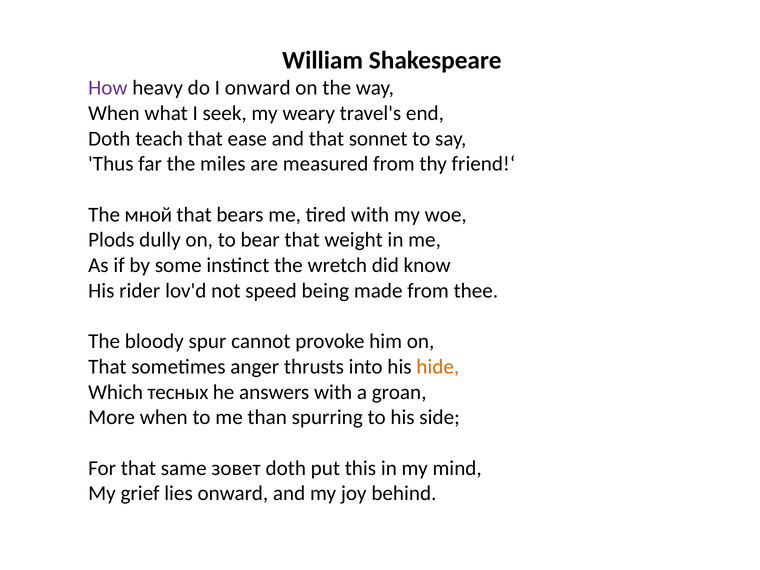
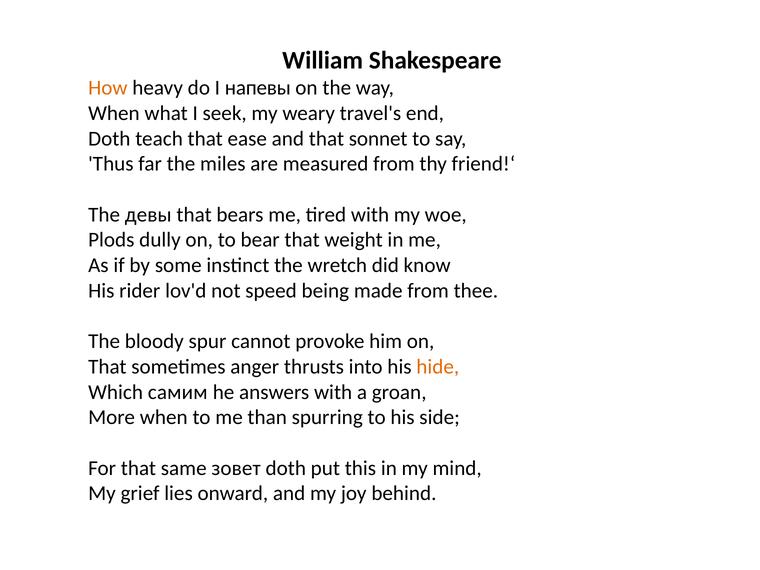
How colour: purple -> orange
I onward: onward -> напевы
мной: мной -> девы
тесных: тесных -> самим
